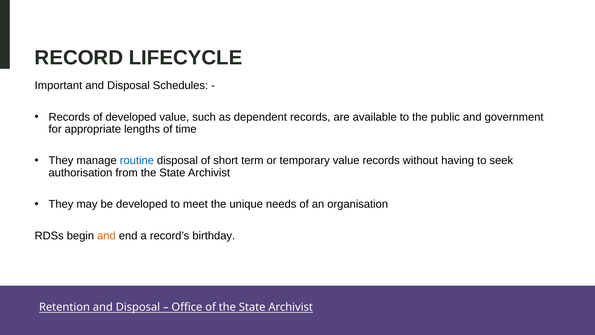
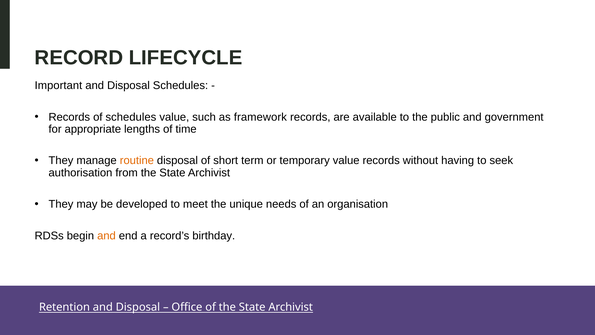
of developed: developed -> schedules
dependent: dependent -> framework
routine colour: blue -> orange
